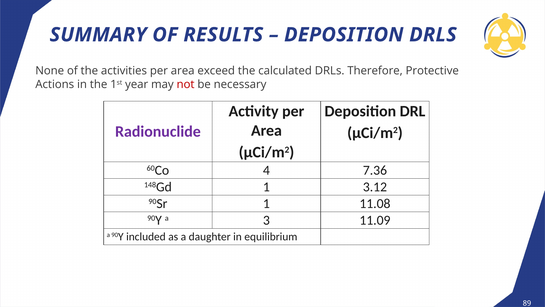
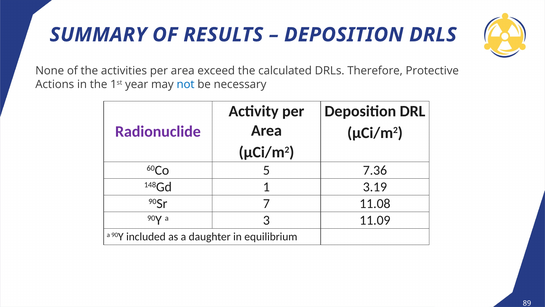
not colour: red -> blue
4: 4 -> 5
3.12: 3.12 -> 3.19
90Sr 1: 1 -> 7
